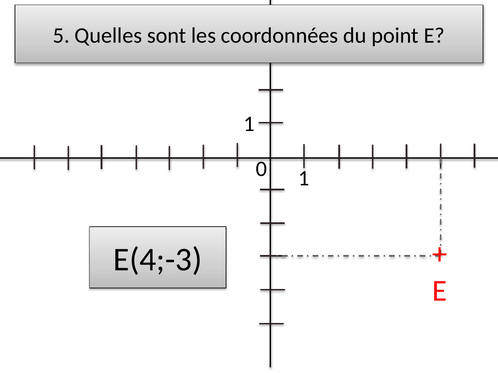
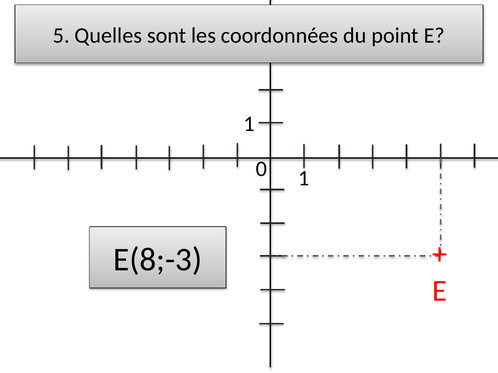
E(4;-3: E(4;-3 -> E(8;-3
